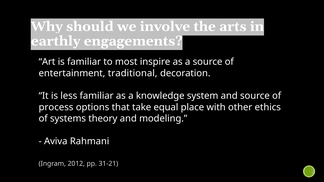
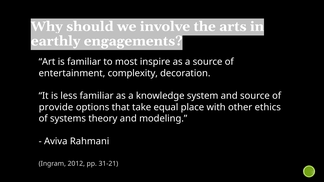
traditional: traditional -> complexity
process: process -> provide
